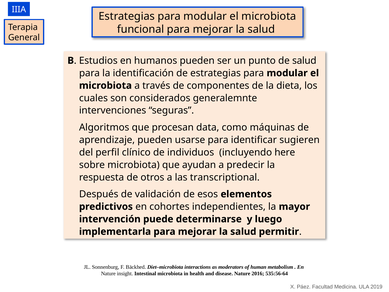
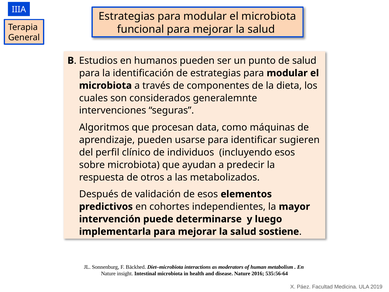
incluyendo here: here -> esos
transcriptional: transcriptional -> metabolizados
permitir: permitir -> sostiene
